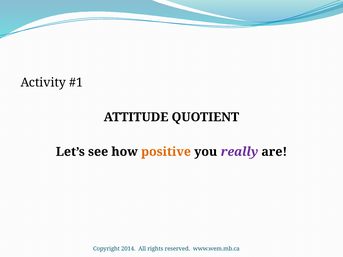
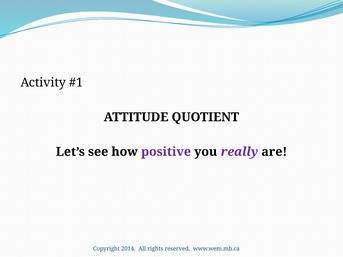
positive colour: orange -> purple
